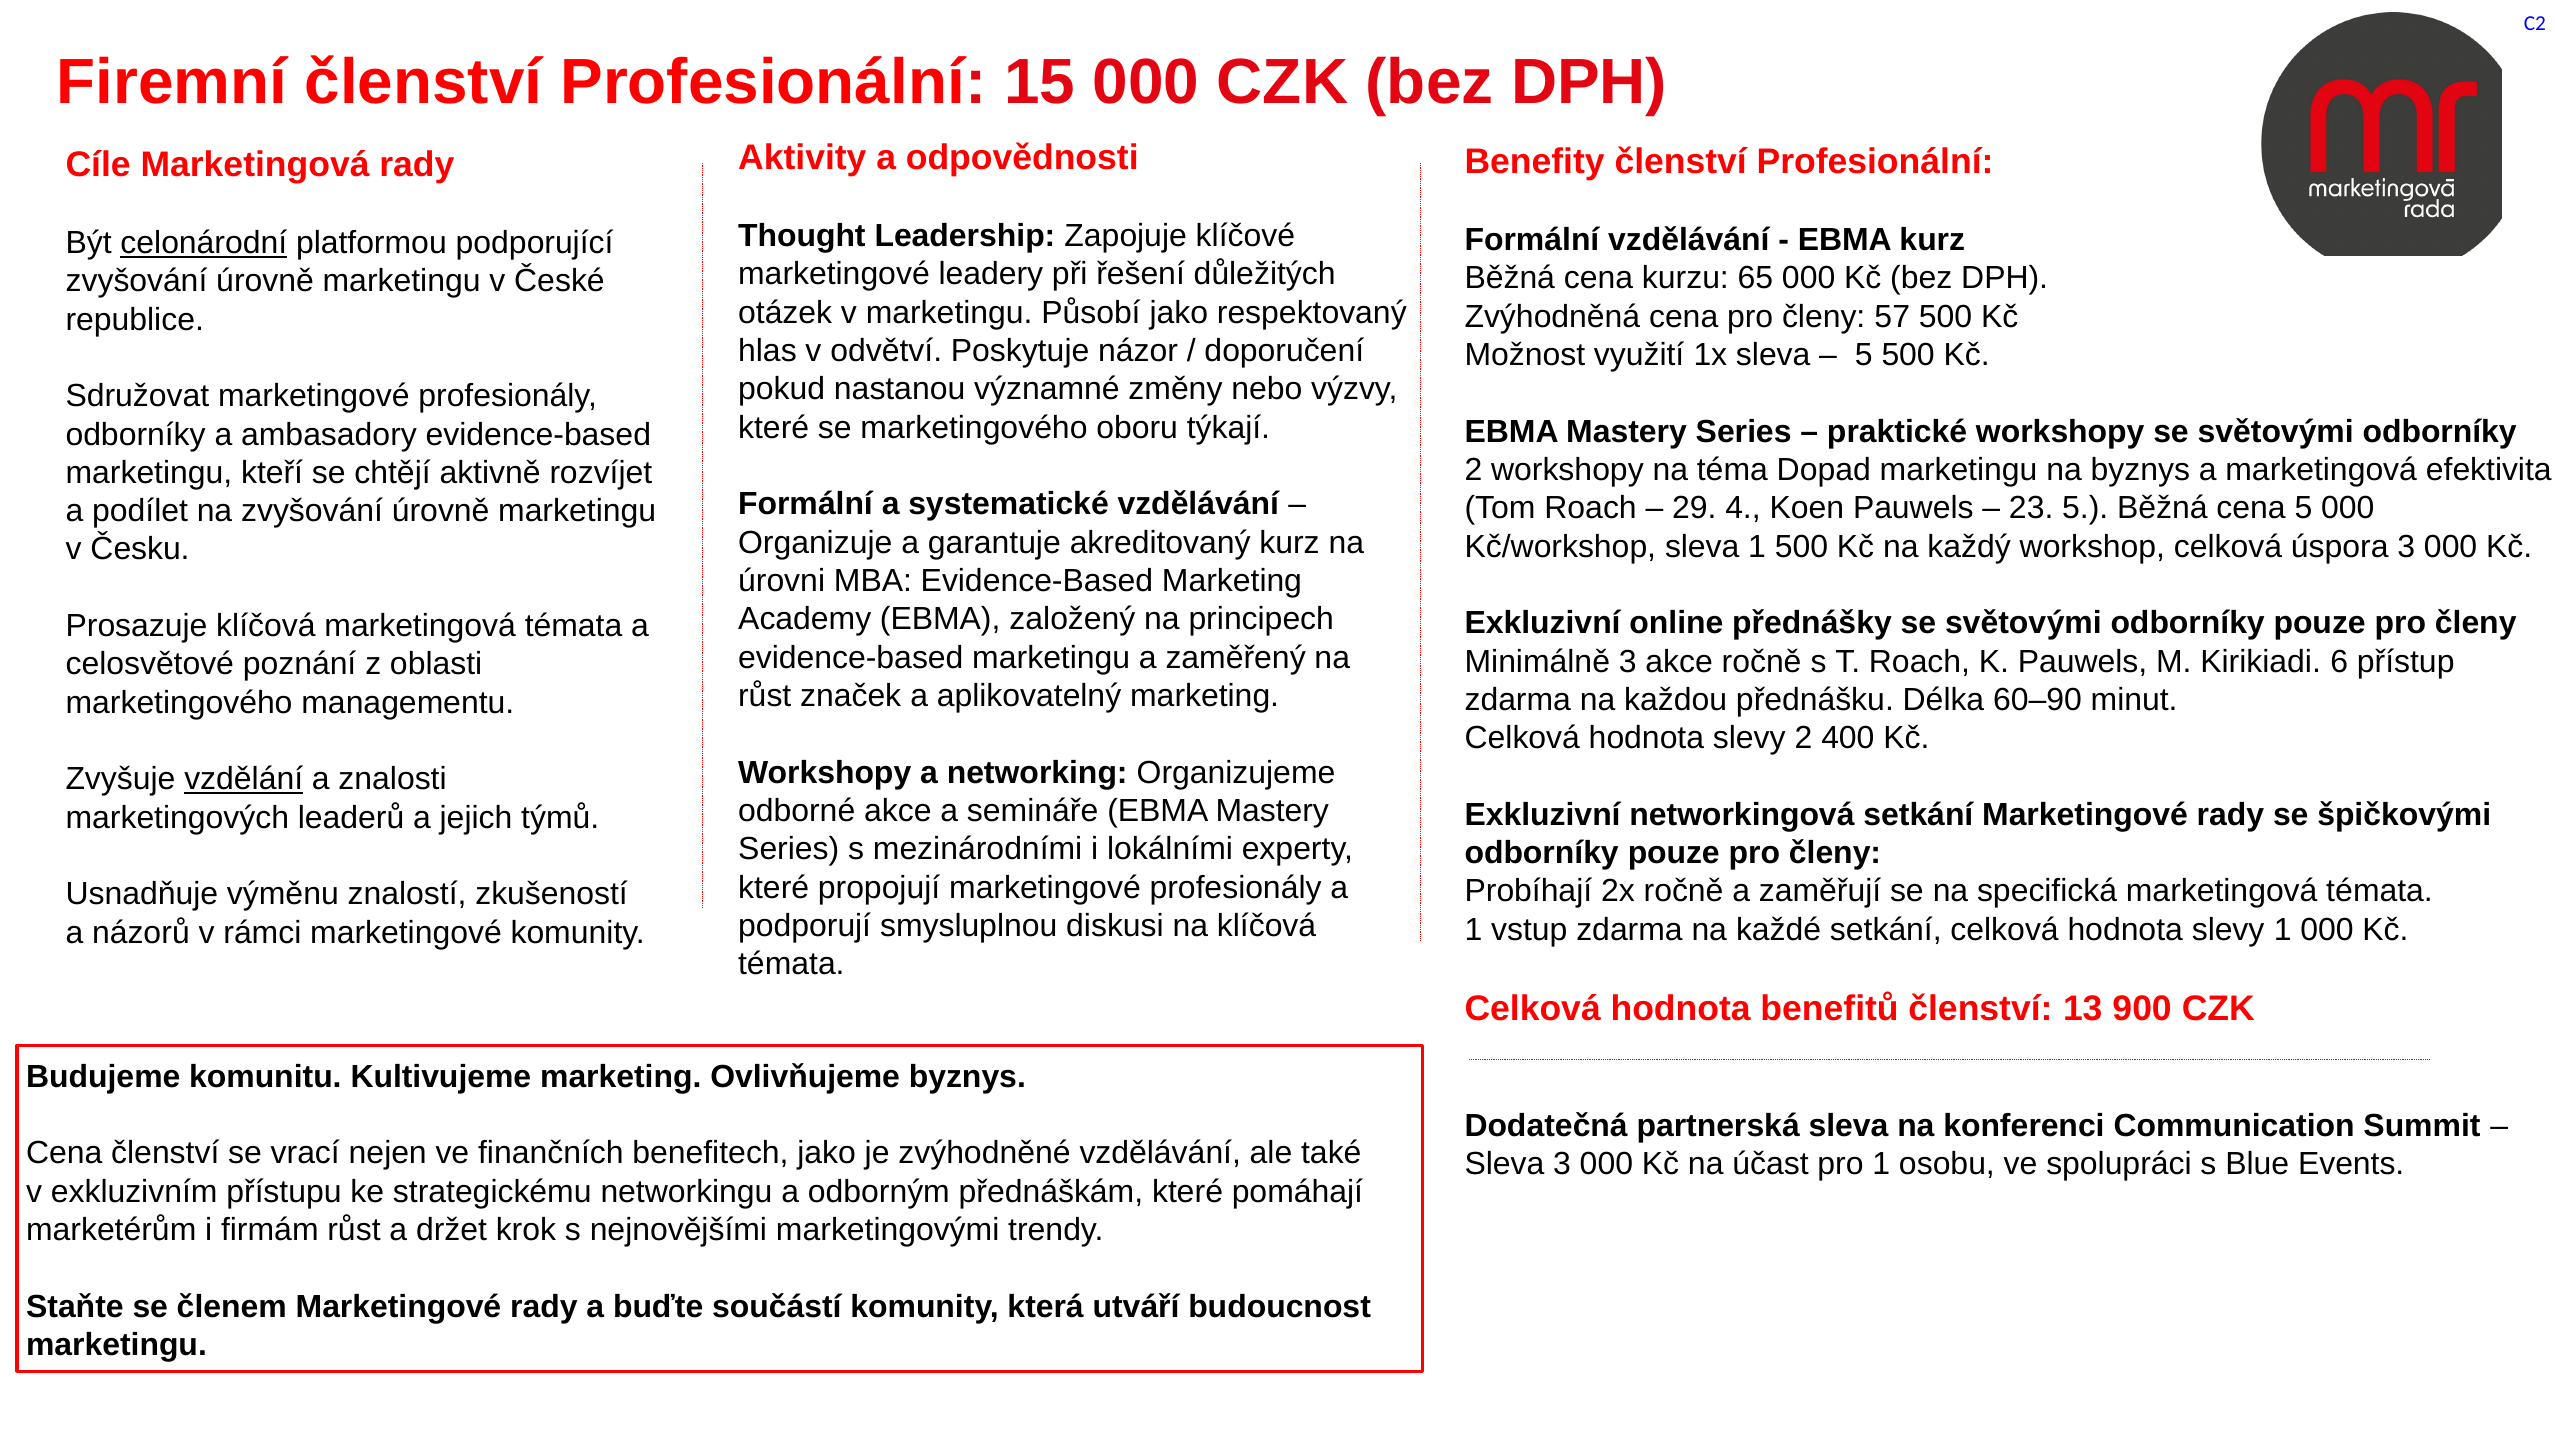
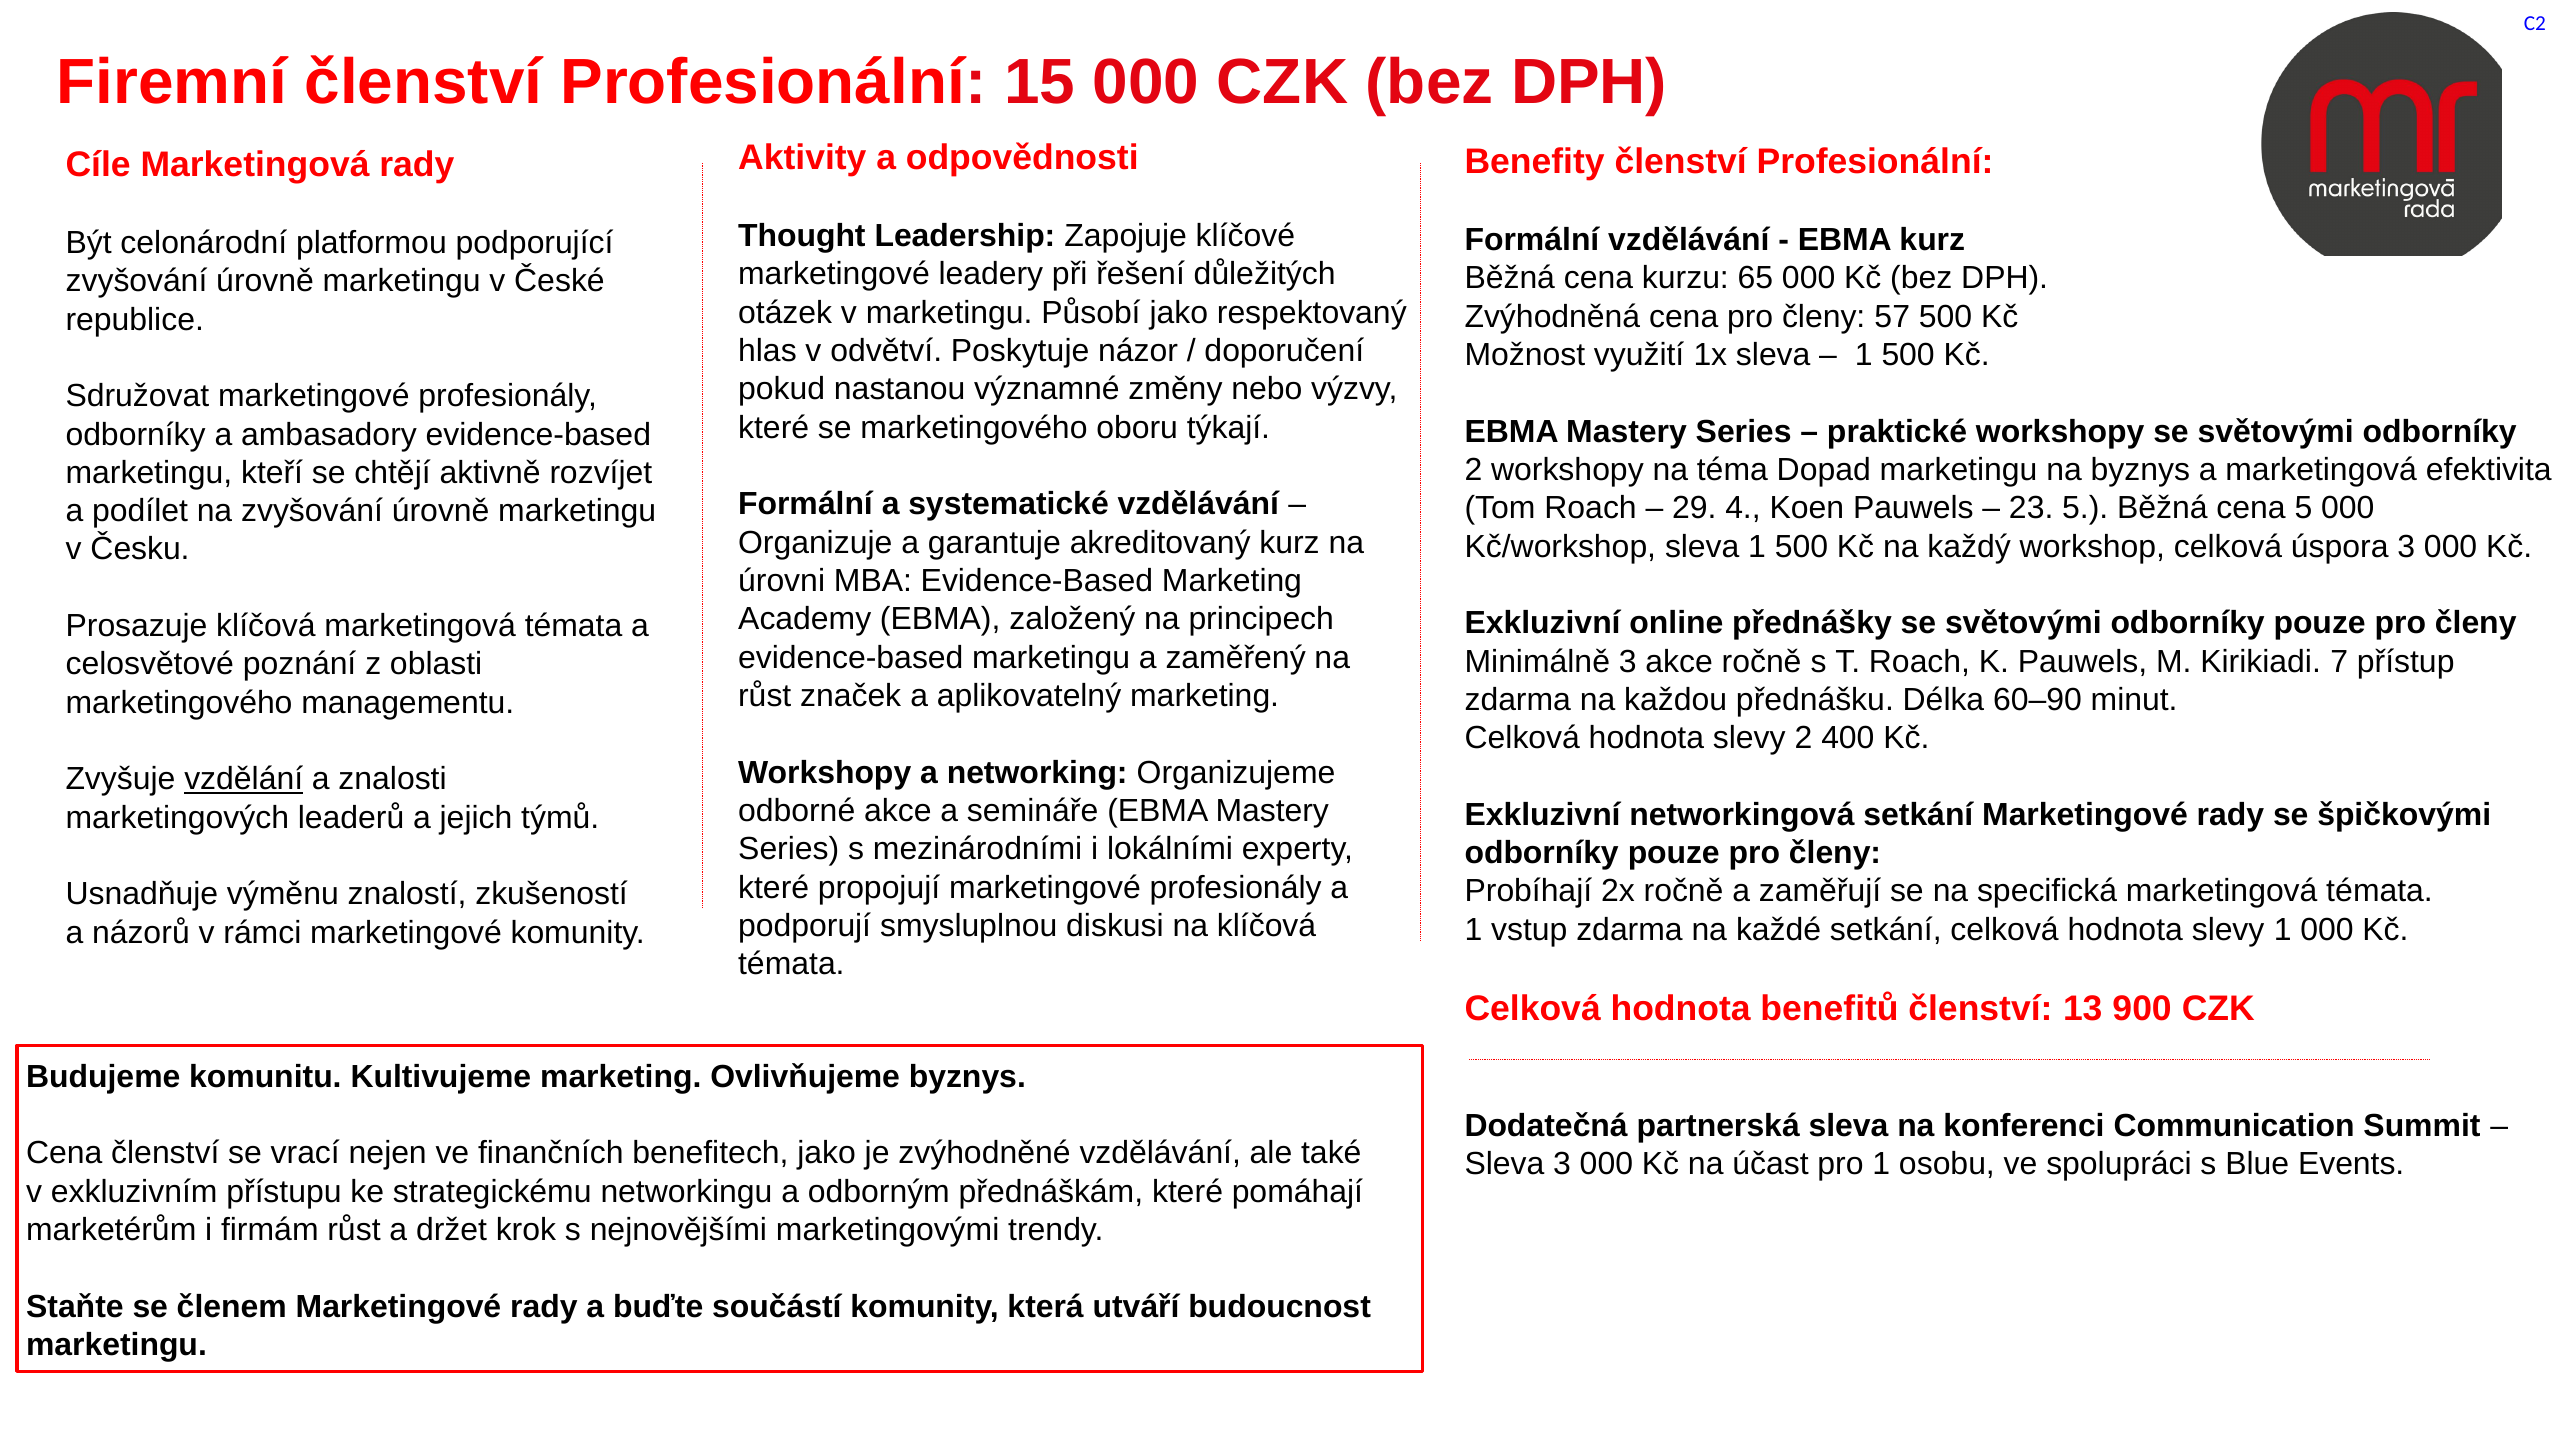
celonárodní underline: present -> none
5 at (1864, 355): 5 -> 1
6: 6 -> 7
